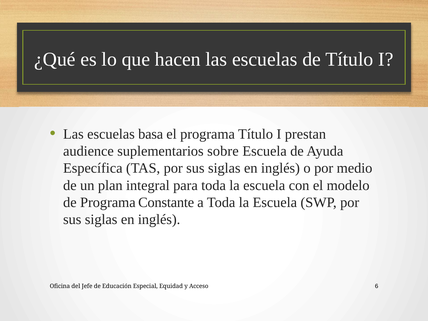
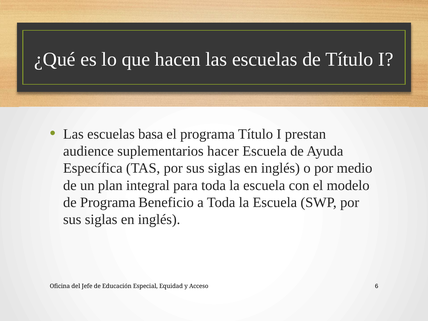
sobre: sobre -> hacer
Constante: Constante -> Beneficio
